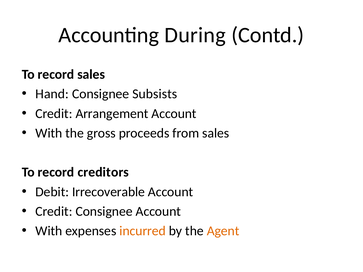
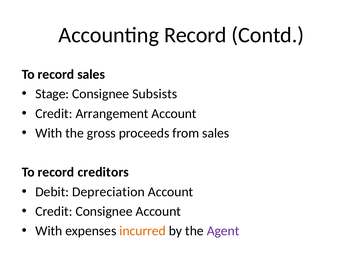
Accounting During: During -> Record
Hand: Hand -> Stage
Irrecoverable: Irrecoverable -> Depreciation
Agent colour: orange -> purple
